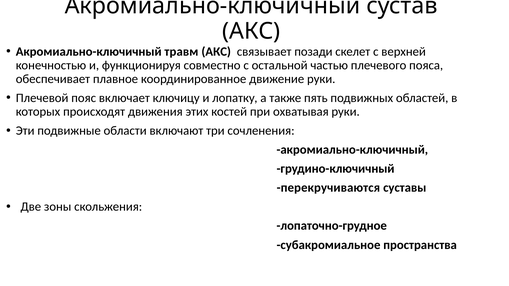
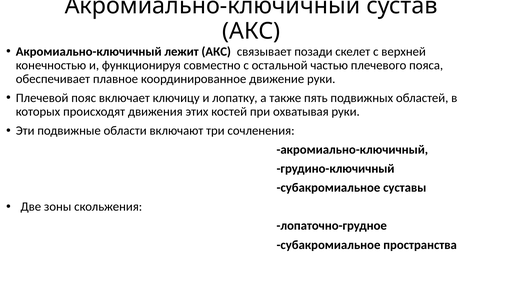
травм: травм -> лежит
перекручиваются at (328, 188): перекручиваются -> субакромиальное
